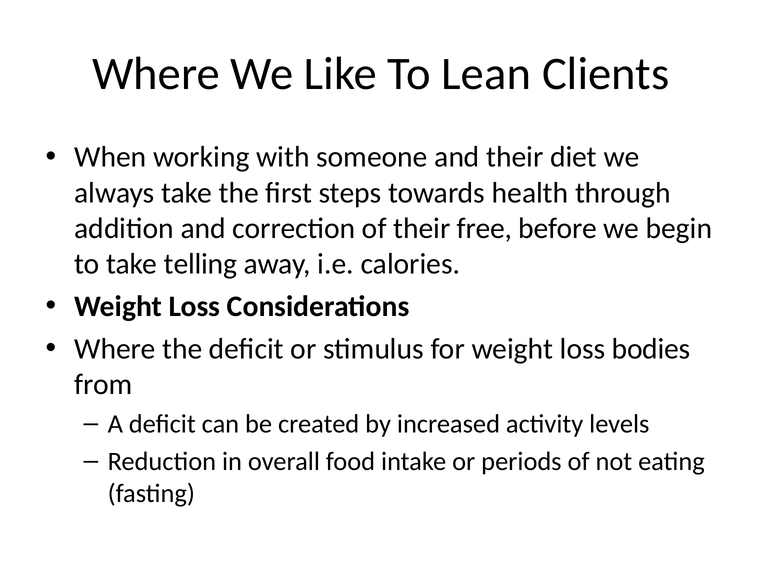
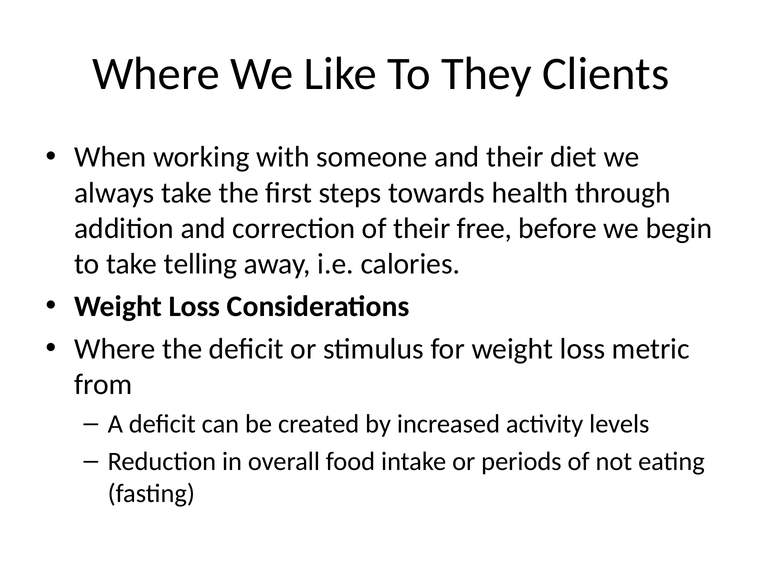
Lean: Lean -> They
bodies: bodies -> metric
